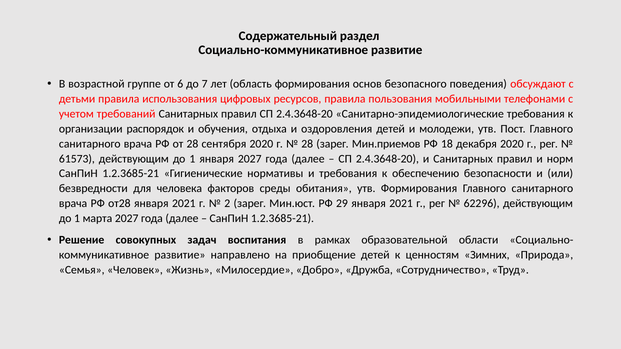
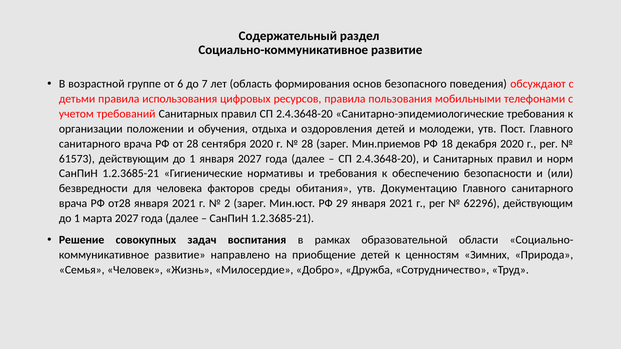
распорядок: распорядок -> положении
утв Формирования: Формирования -> Документацию
